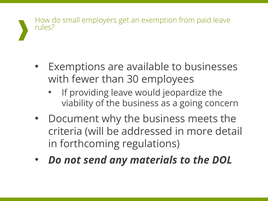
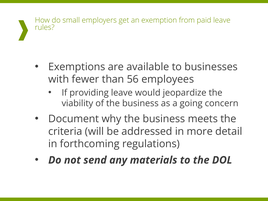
30: 30 -> 56
